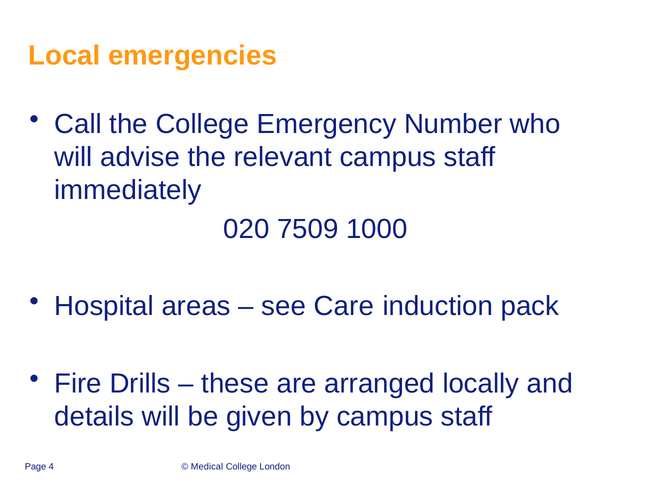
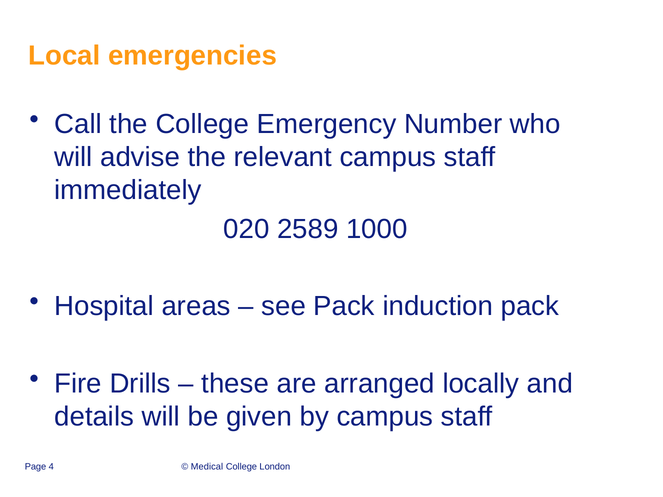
7509: 7509 -> 2589
see Care: Care -> Pack
